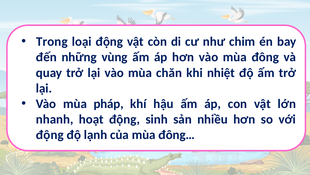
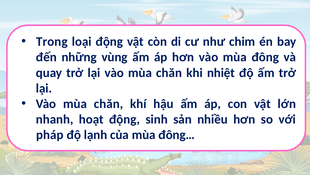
pháp at (109, 103): pháp -> chăn
động at (50, 134): động -> pháp
